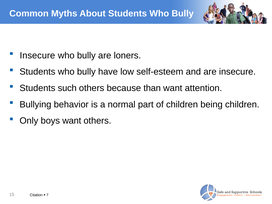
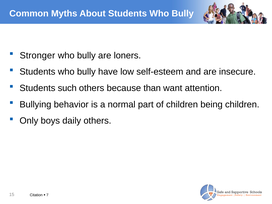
Insecure at (37, 55): Insecure -> Stronger
boys want: want -> daily
